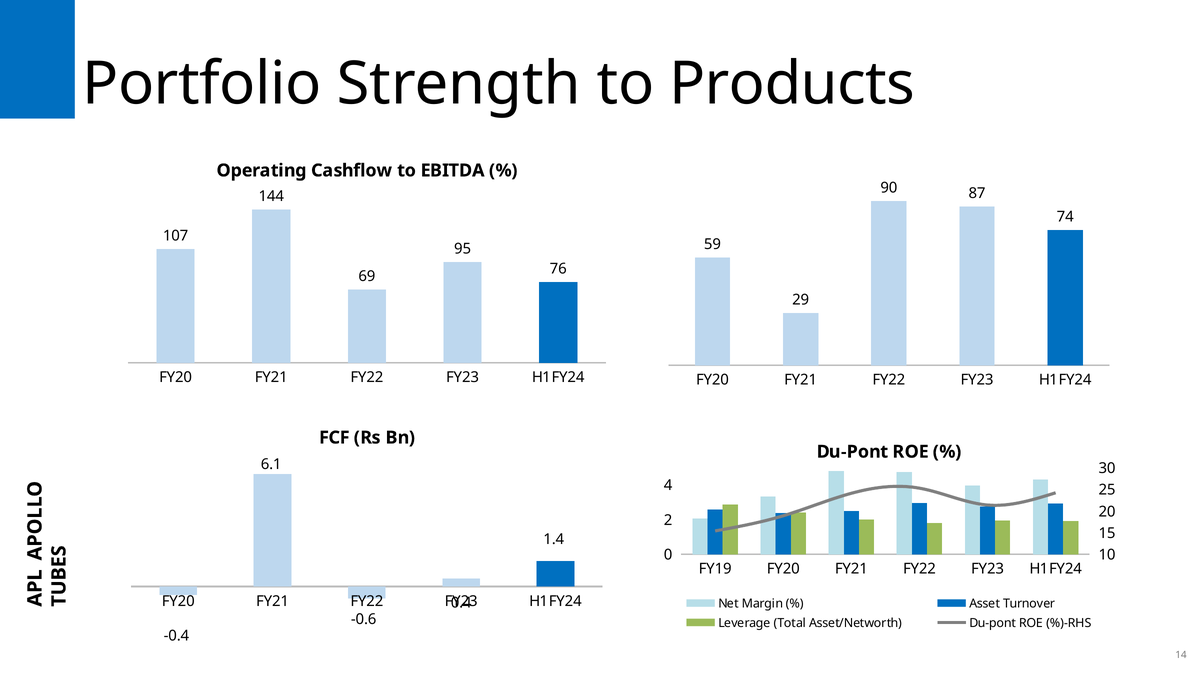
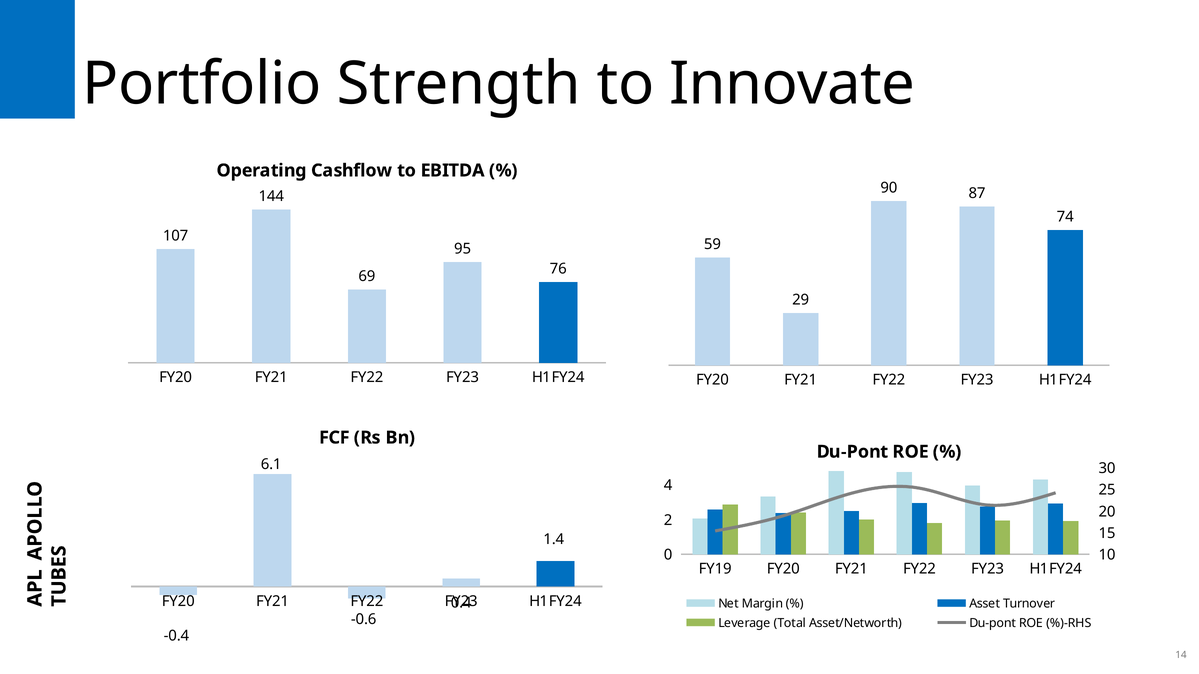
Products: Products -> Innovate
